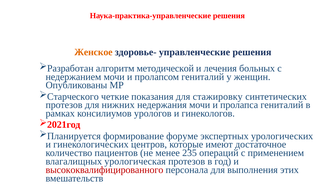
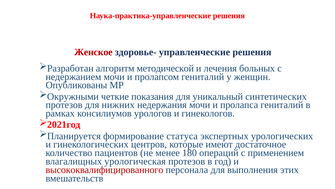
Женское colour: orange -> red
Старческого: Старческого -> Окружными
стажировку: стажировку -> уникальный
форуме: форуме -> статуса
235: 235 -> 180
